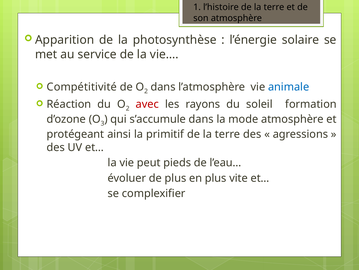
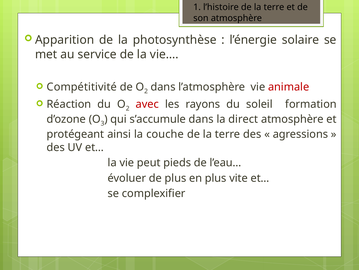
animale colour: blue -> red
mode: mode -> direct
primitif: primitif -> couche
